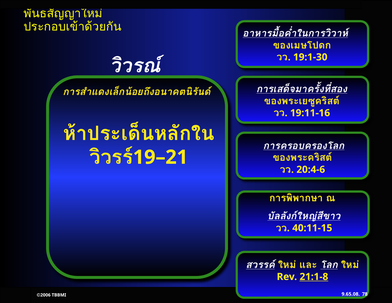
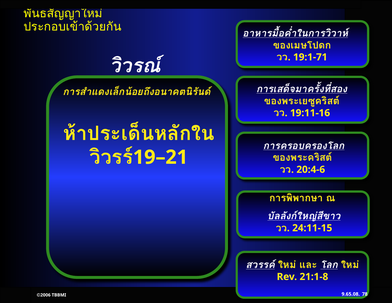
19:1-30: 19:1-30 -> 19:1-71
40:11-15: 40:11-15 -> 24:11-15
21:1-8 underline: present -> none
